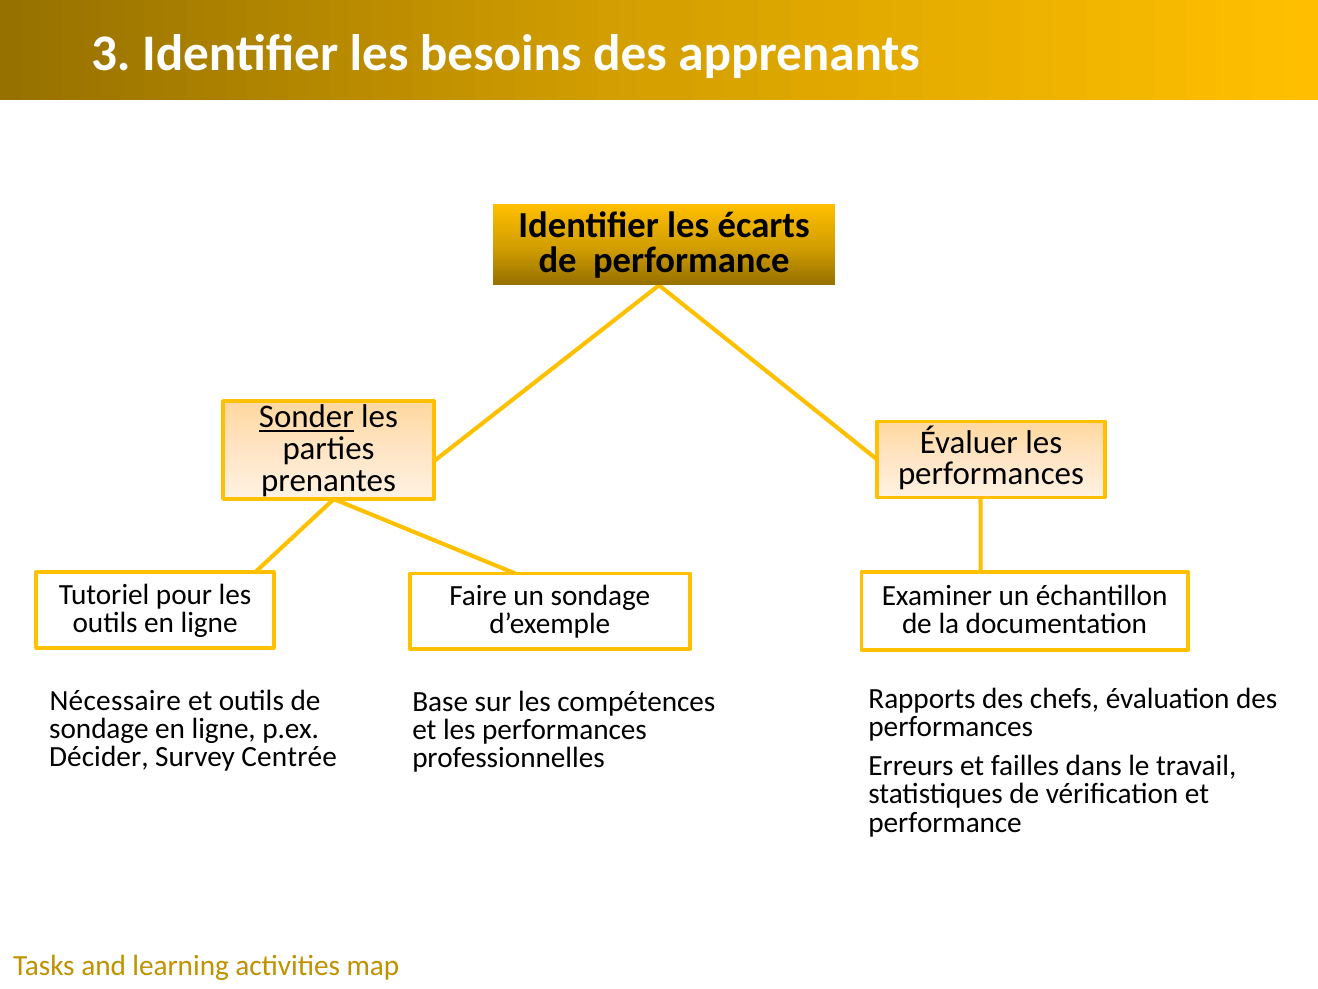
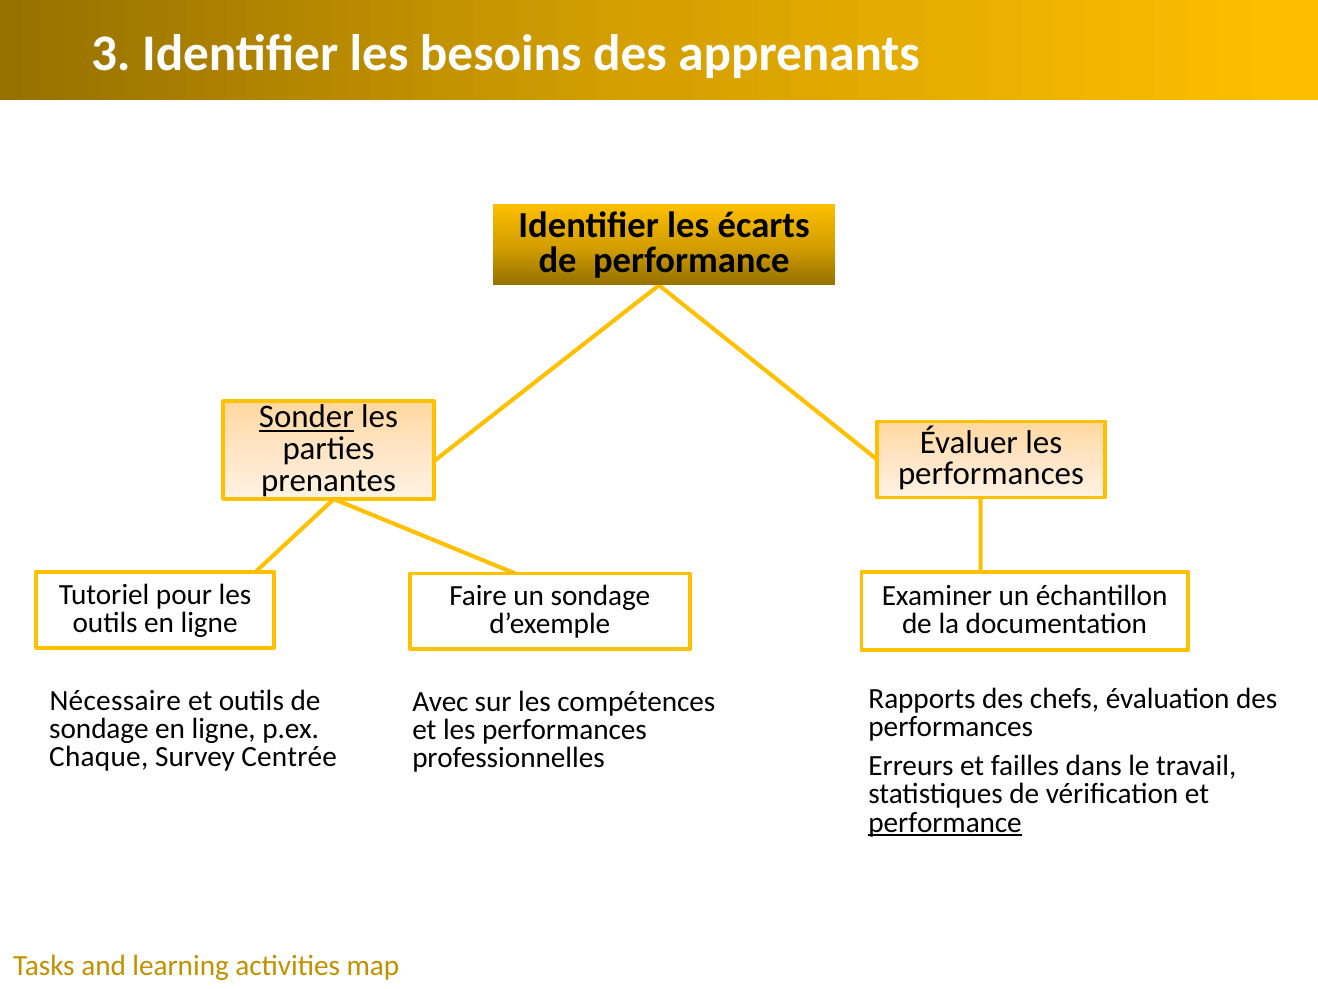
Base: Base -> Avec
Décider: Décider -> Chaque
performance at (945, 822) underline: none -> present
